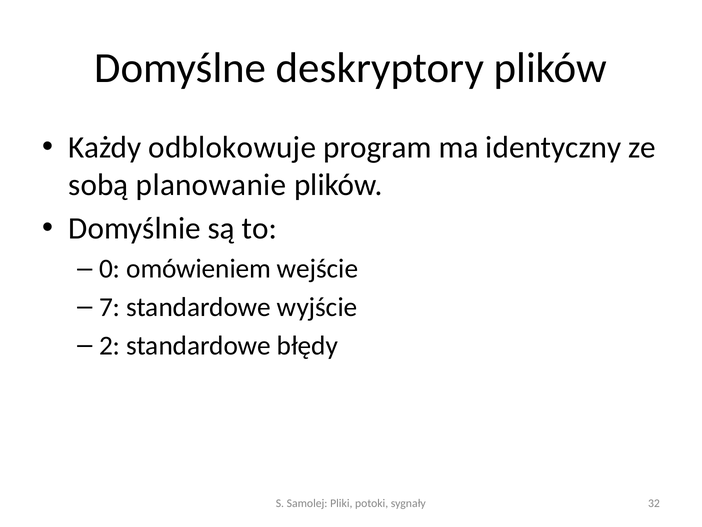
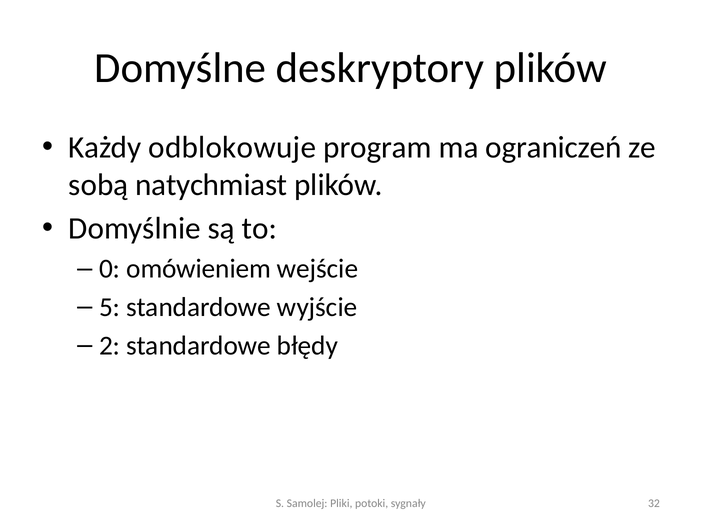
identyczny: identyczny -> ograniczeń
planowanie: planowanie -> natychmiast
7: 7 -> 5
